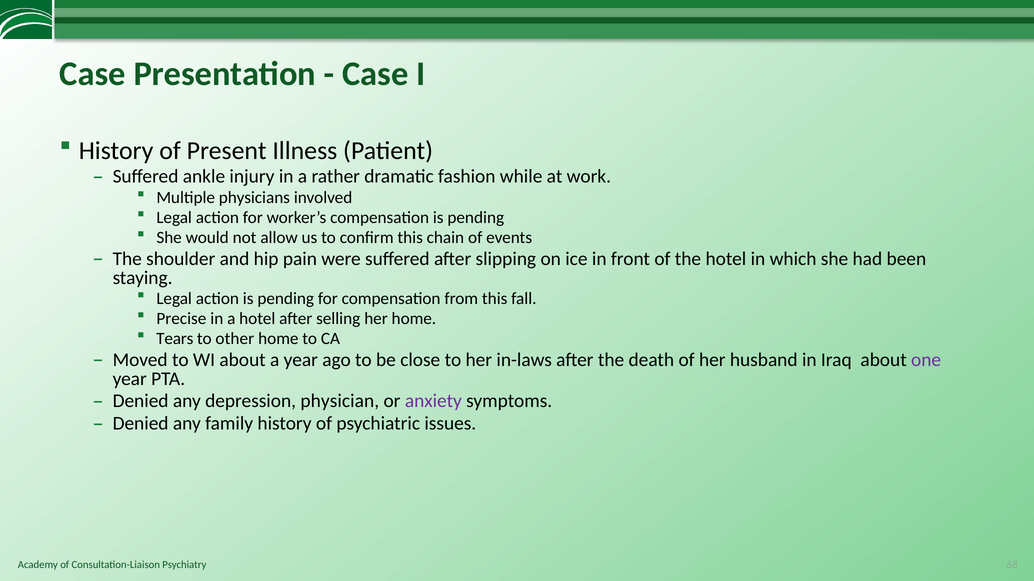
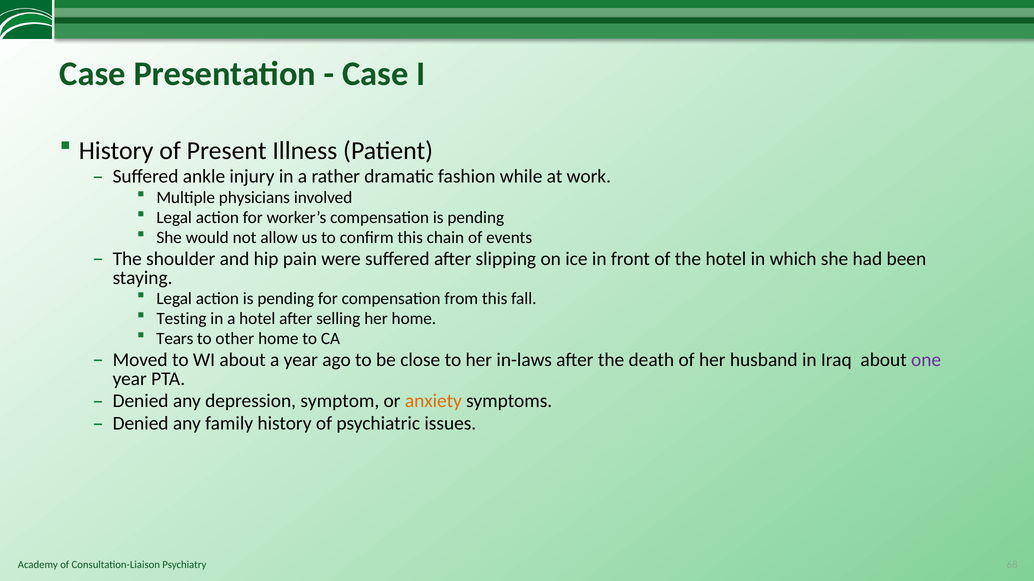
Precise: Precise -> Testing
physician: physician -> symptom
anxiety colour: purple -> orange
